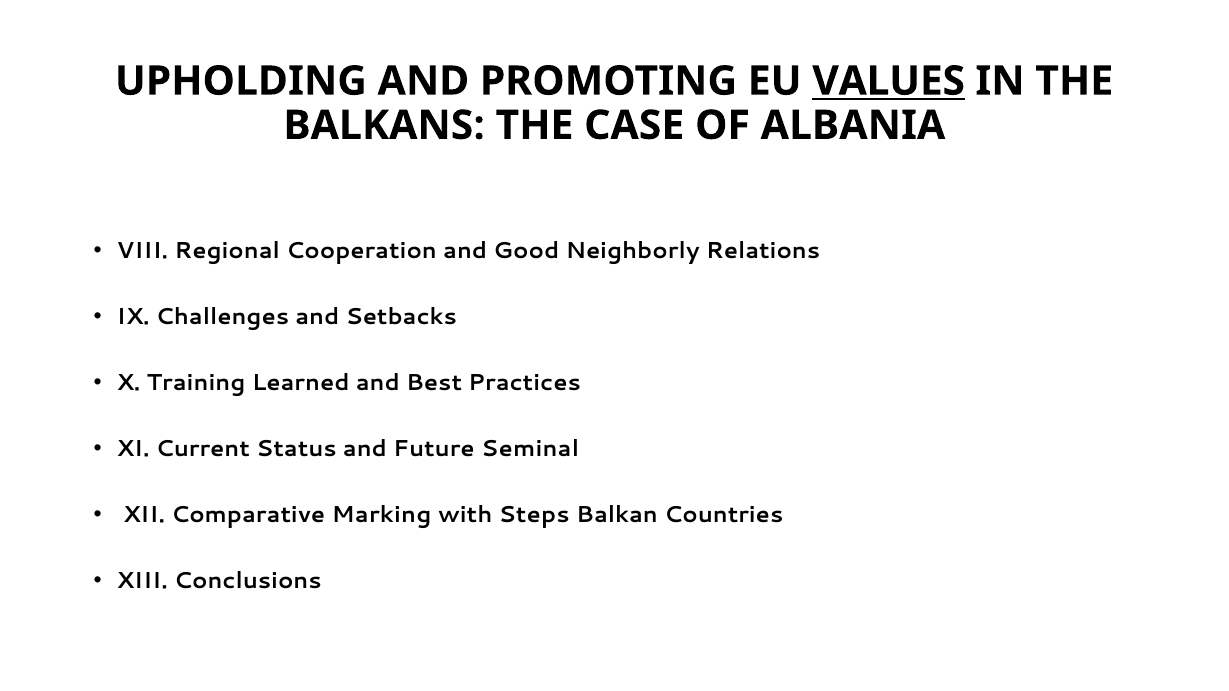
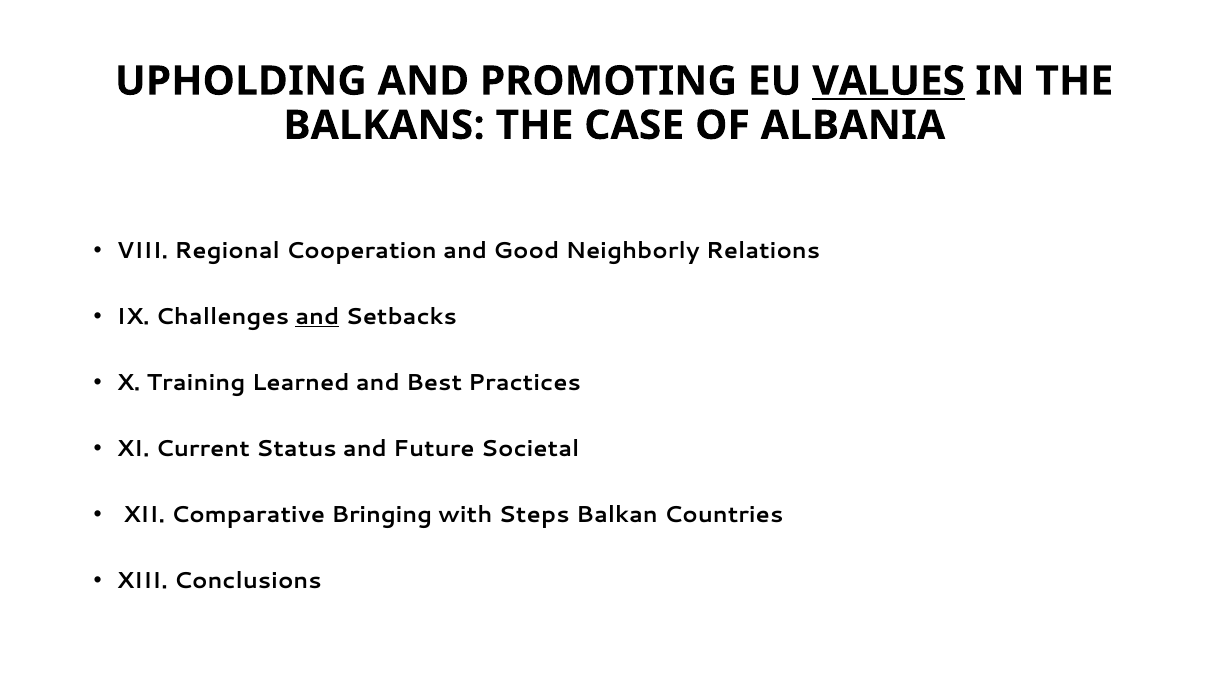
and at (317, 317) underline: none -> present
Seminal: Seminal -> Societal
Marking: Marking -> Bringing
